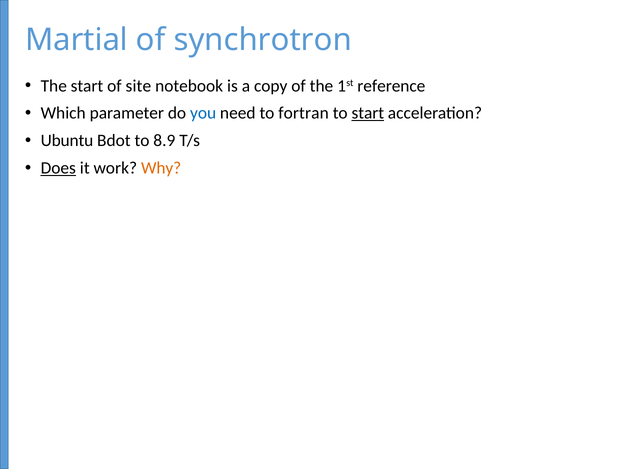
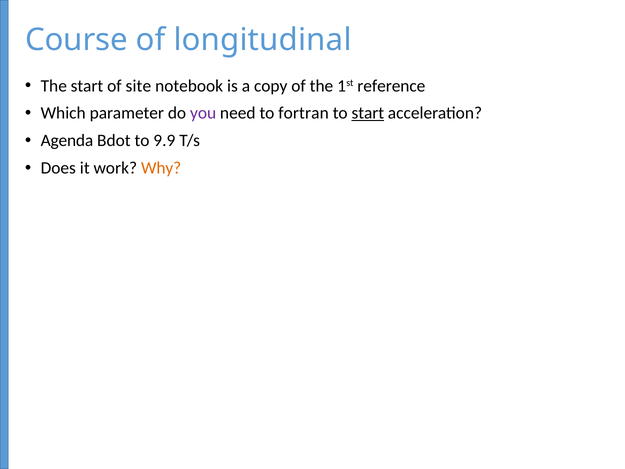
Martial: Martial -> Course
synchrotron: synchrotron -> longitudinal
you colour: blue -> purple
Ubuntu: Ubuntu -> Agenda
8.9: 8.9 -> 9.9
Does underline: present -> none
